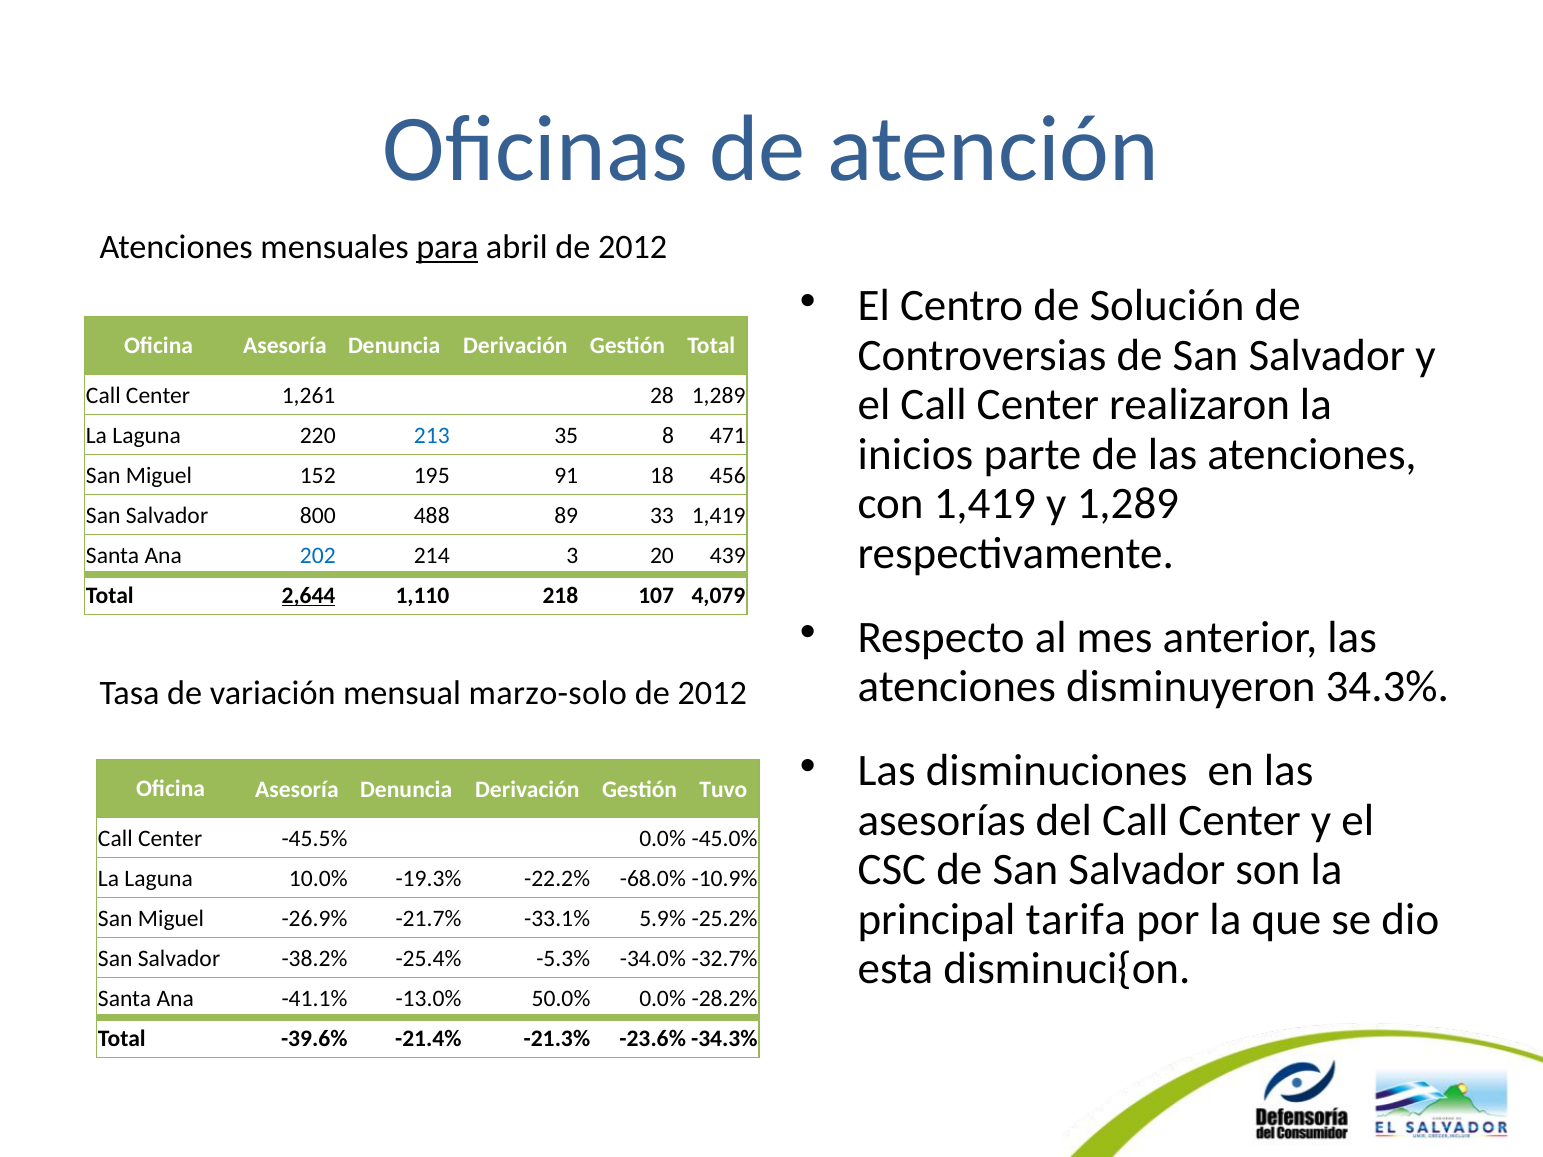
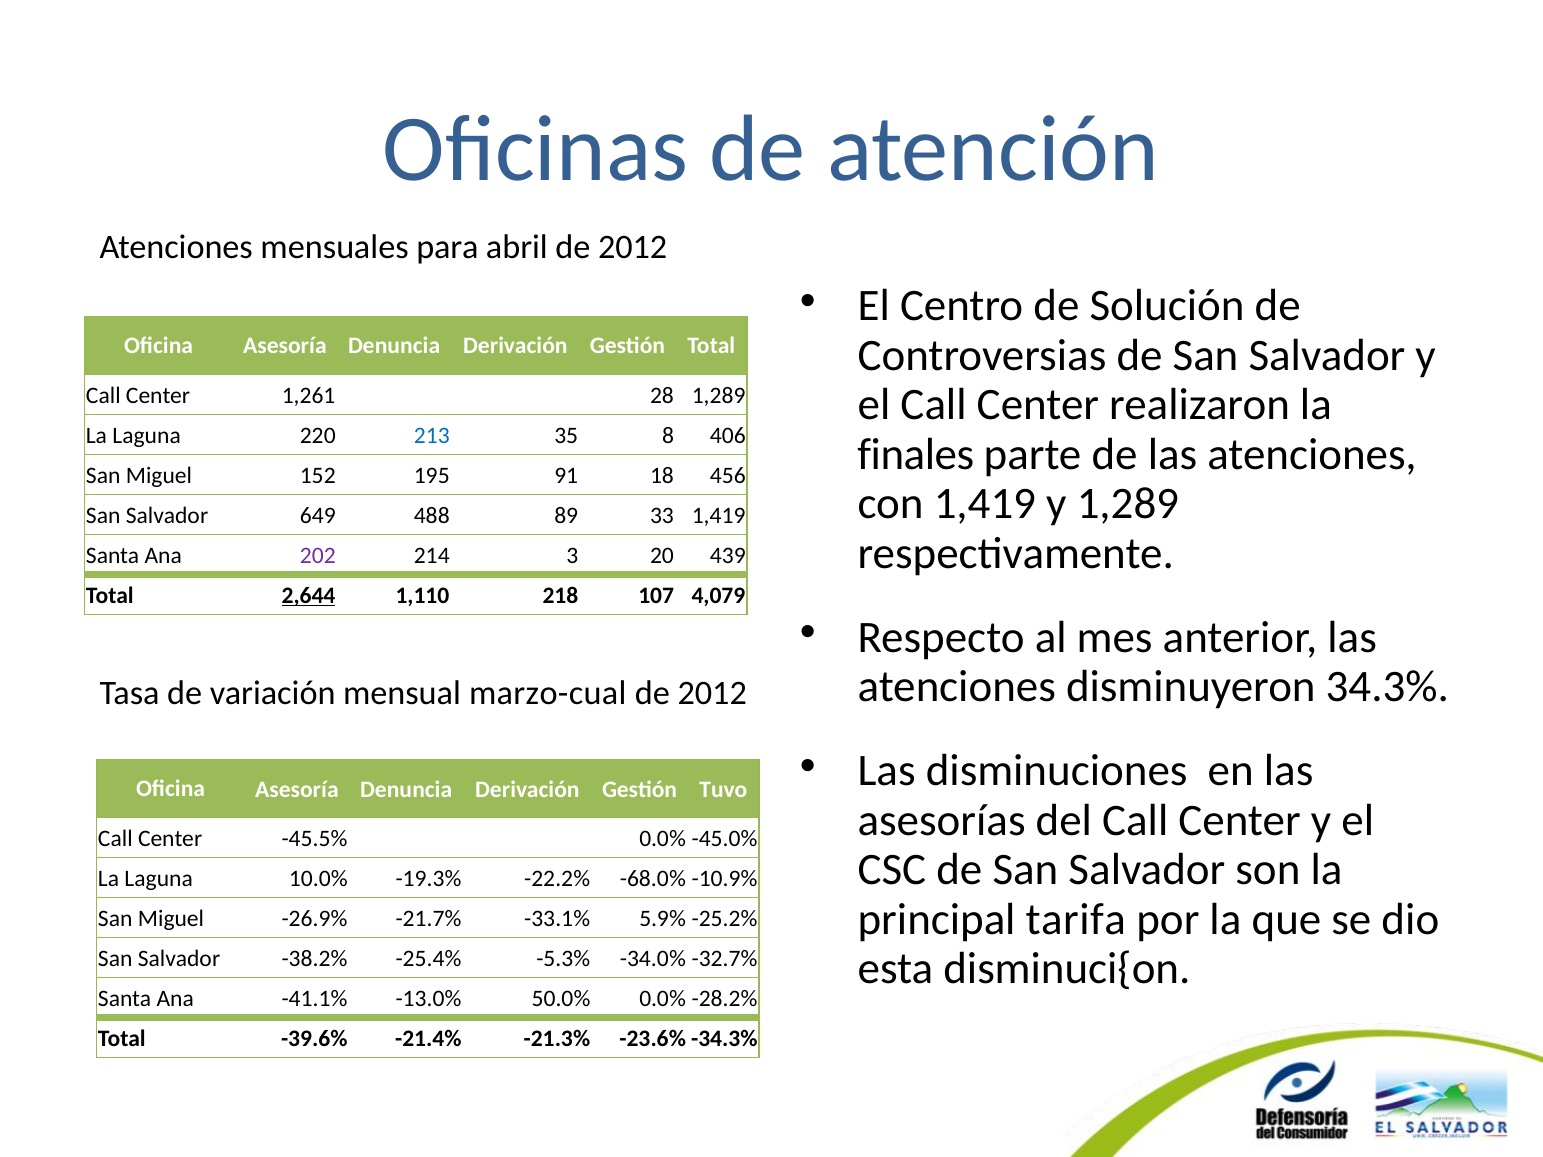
para underline: present -> none
471: 471 -> 406
inicios: inicios -> finales
800: 800 -> 649
202 colour: blue -> purple
marzo-solo: marzo-solo -> marzo-cual
